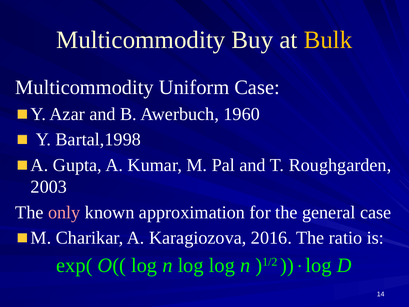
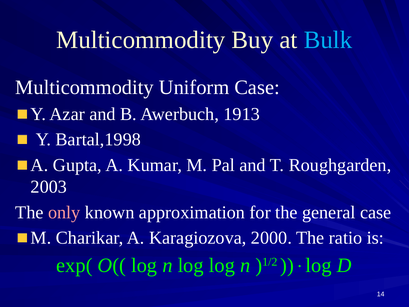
Bulk colour: yellow -> light blue
1960: 1960 -> 1913
2016: 2016 -> 2000
